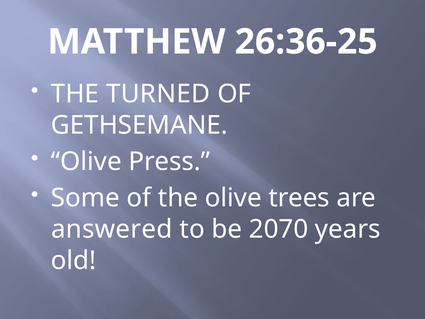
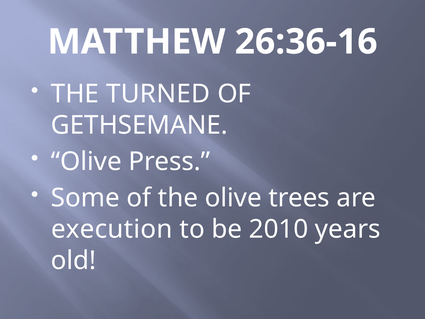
26:36-25: 26:36-25 -> 26:36-16
answered: answered -> execution
2070: 2070 -> 2010
